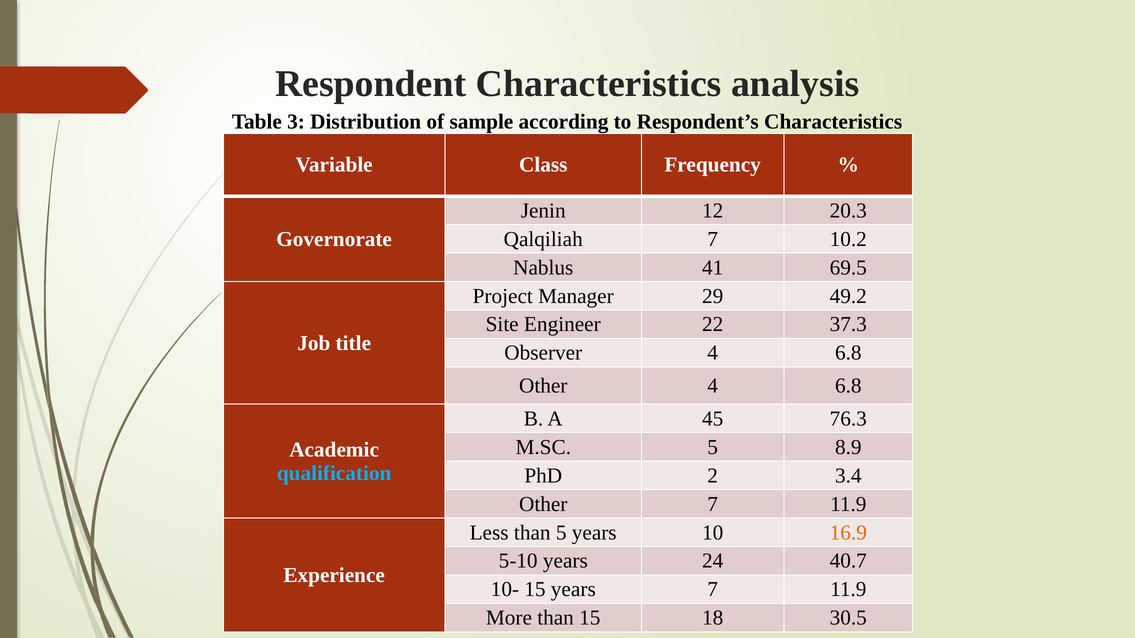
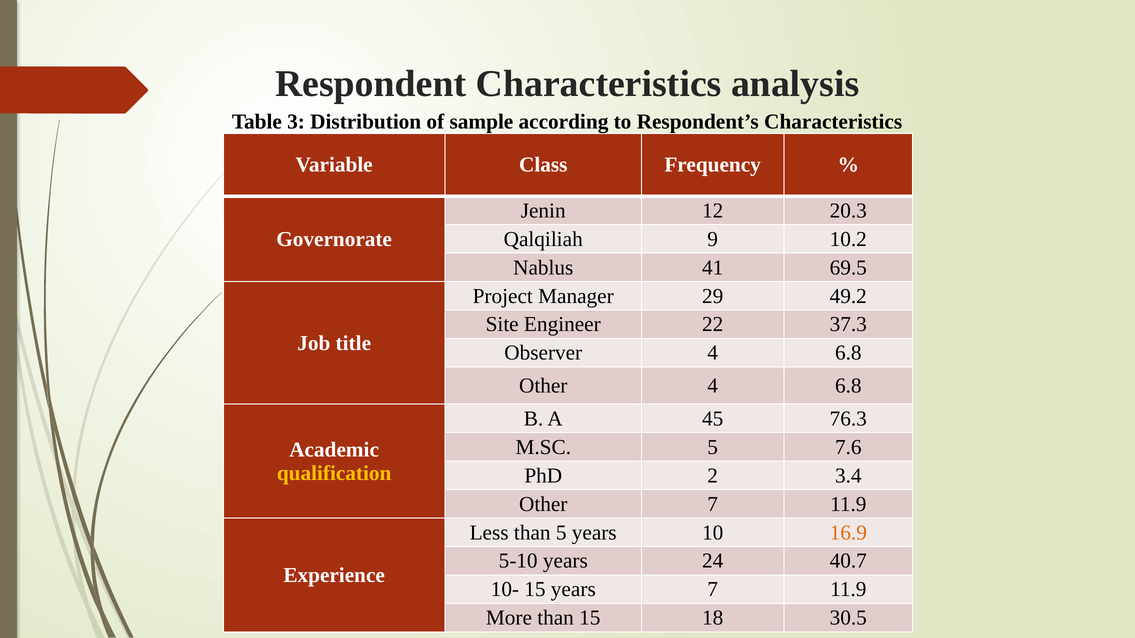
Qalqiliah 7: 7 -> 9
8.9: 8.9 -> 7.6
qualification colour: light blue -> yellow
